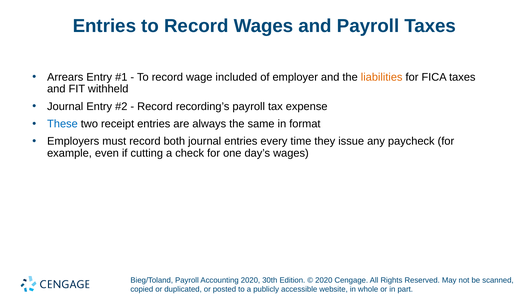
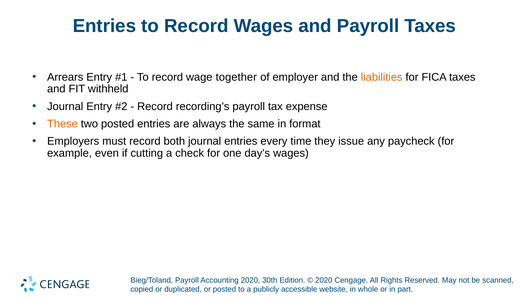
included: included -> together
These colour: blue -> orange
two receipt: receipt -> posted
